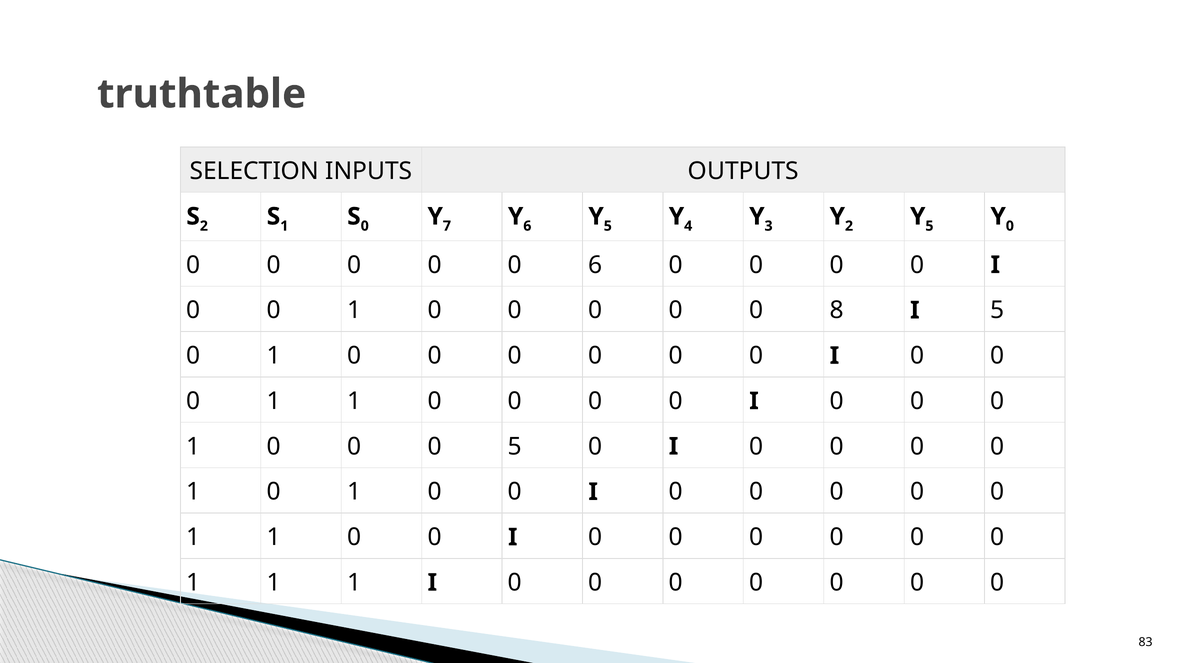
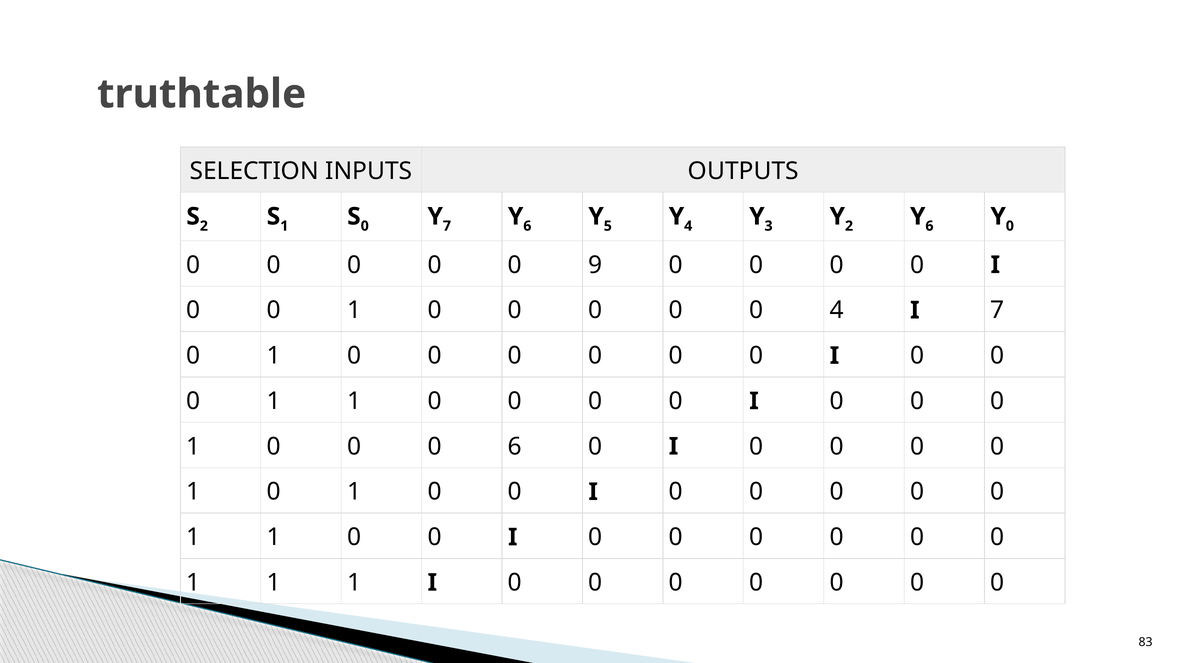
5 at (929, 226): 5 -> 6
0 6: 6 -> 9
0 8: 8 -> 4
I 5: 5 -> 7
0 5: 5 -> 6
